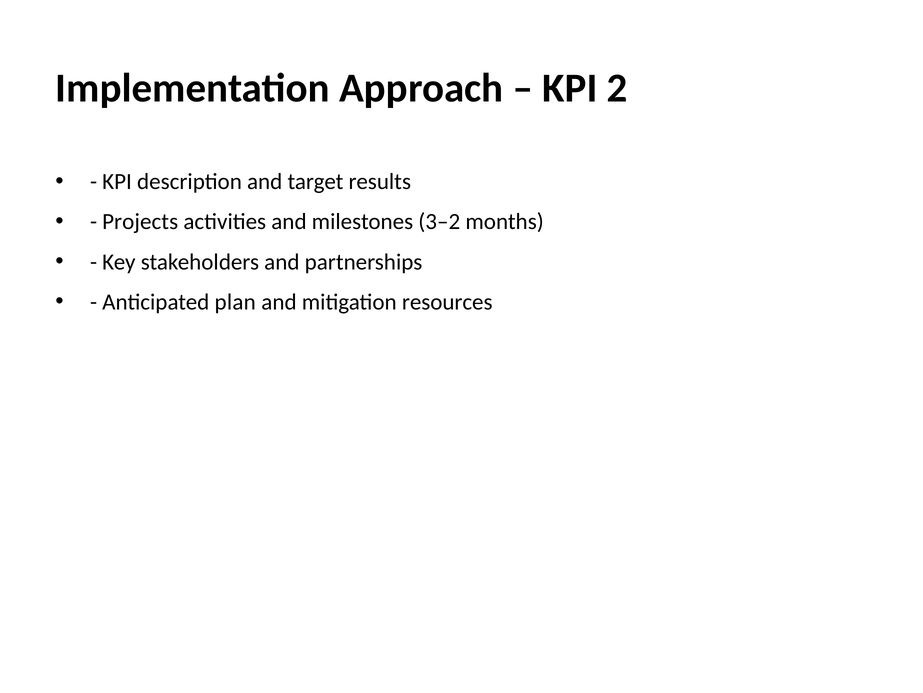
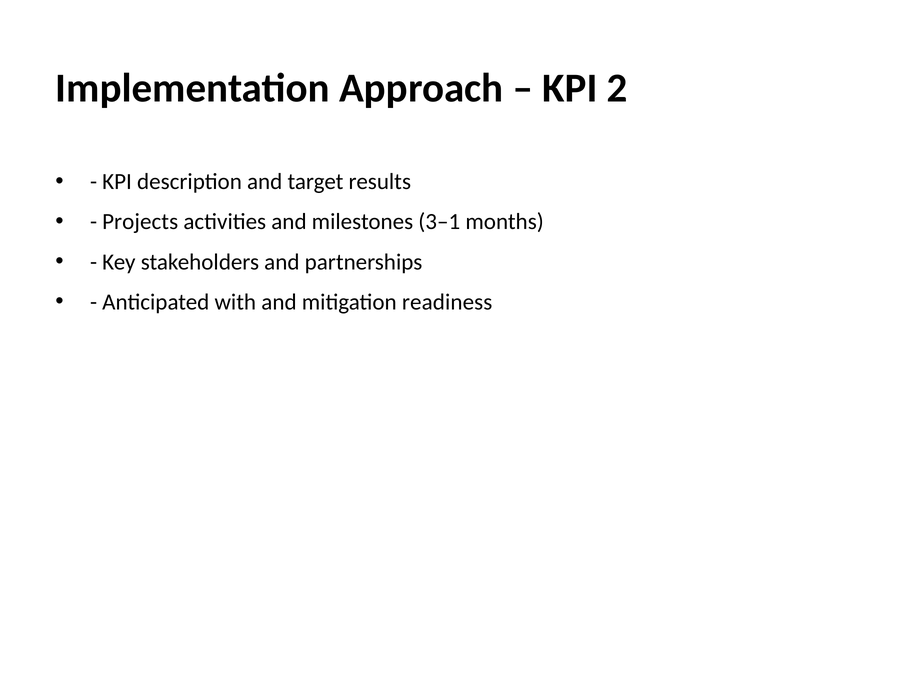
3–2: 3–2 -> 3–1
plan: plan -> with
resources: resources -> readiness
